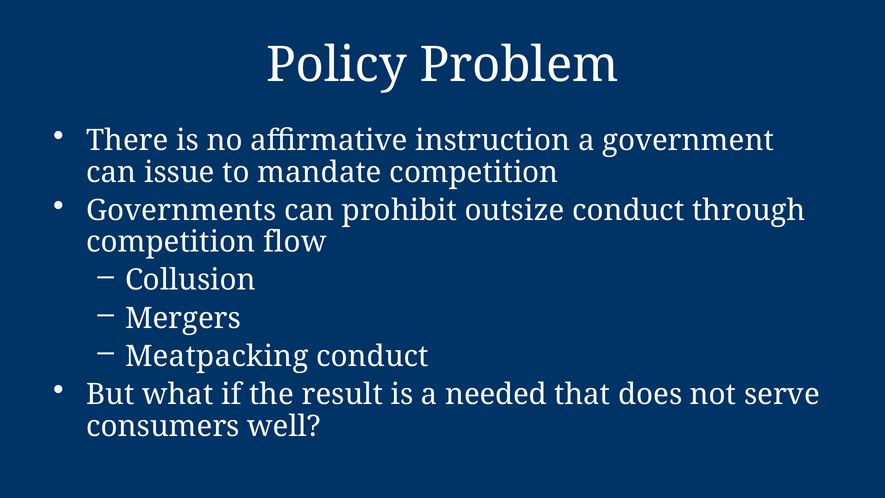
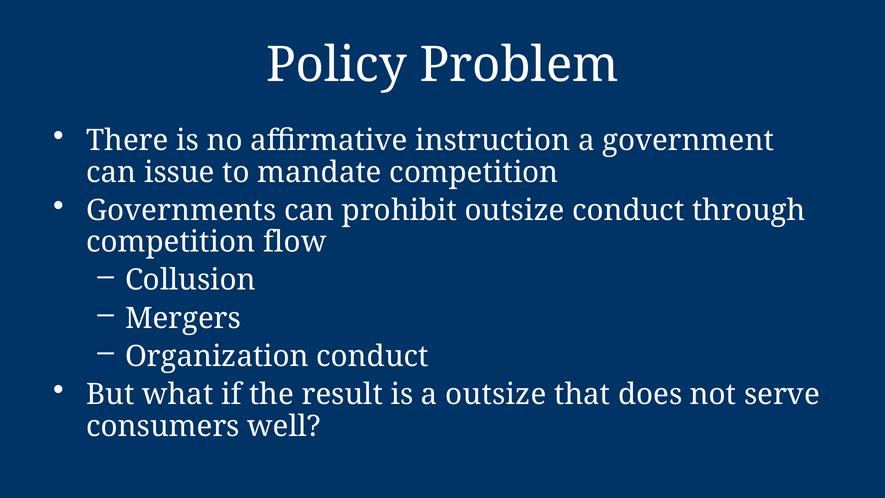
Meatpacking: Meatpacking -> Organization
a needed: needed -> outsize
